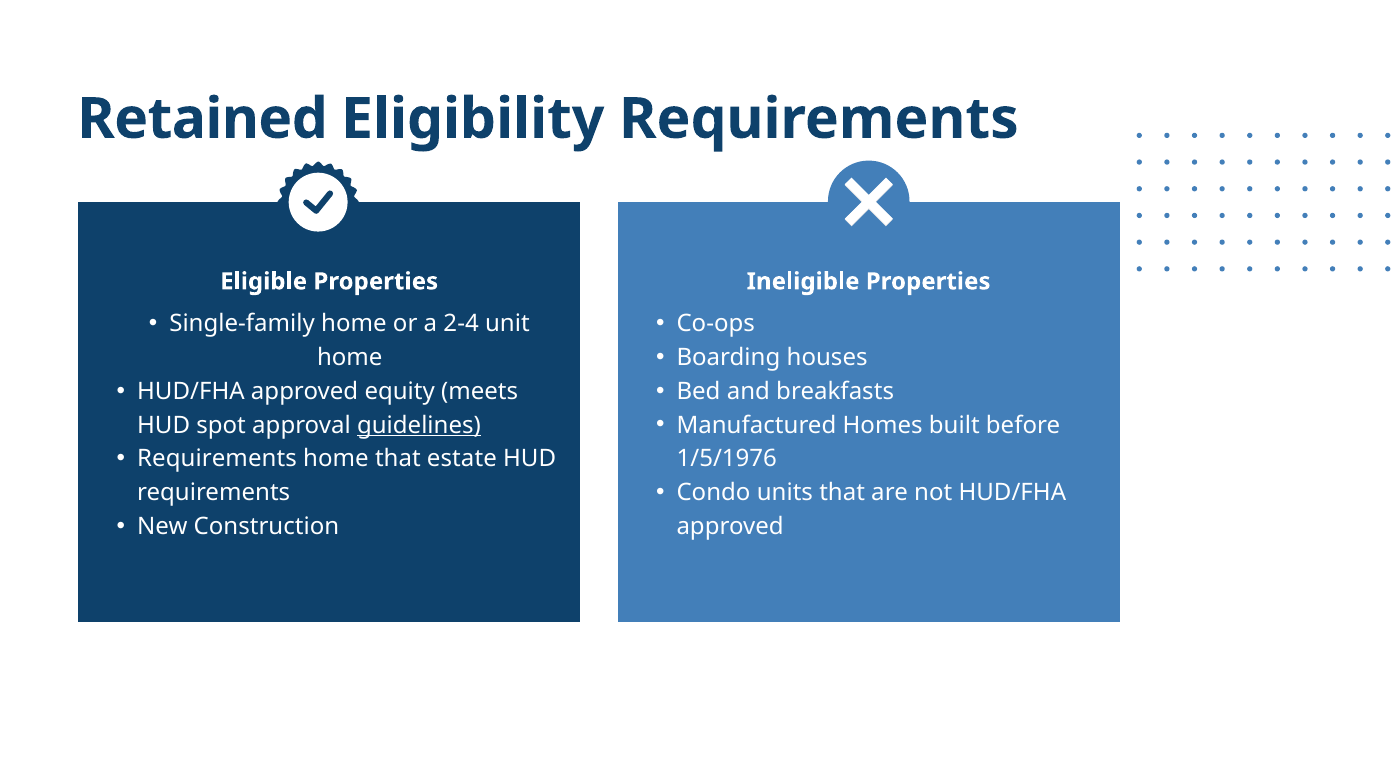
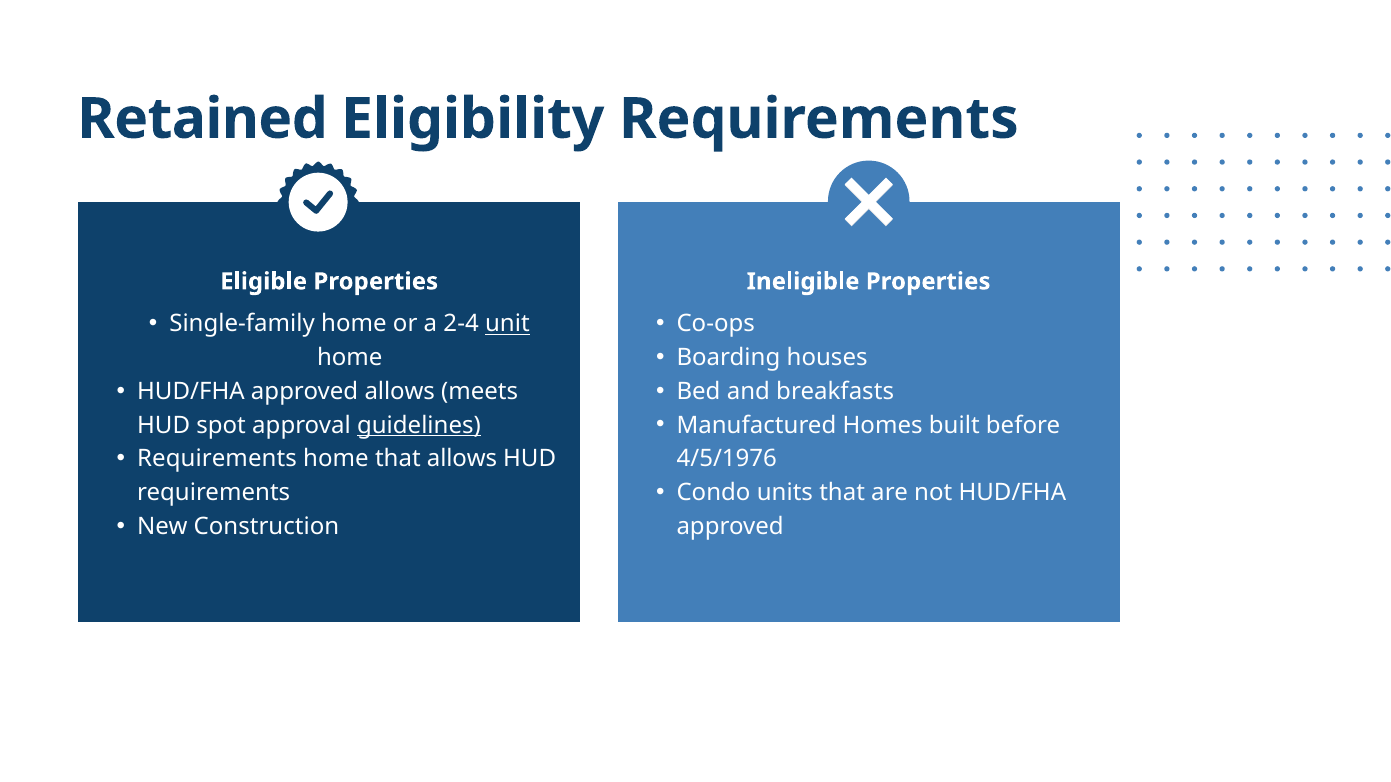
unit underline: none -> present
approved equity: equity -> allows
that estate: estate -> allows
1/5/1976: 1/5/1976 -> 4/5/1976
